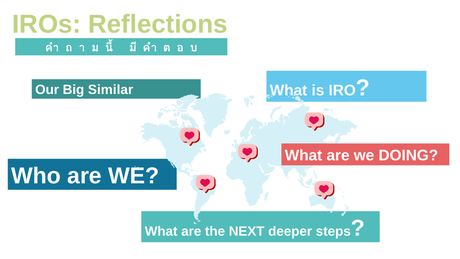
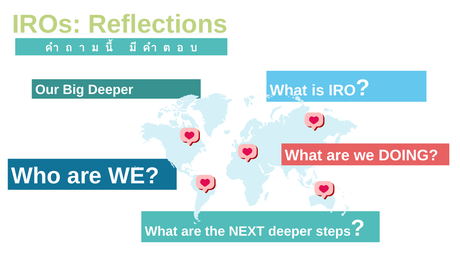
Big Similar: Similar -> Deeper
